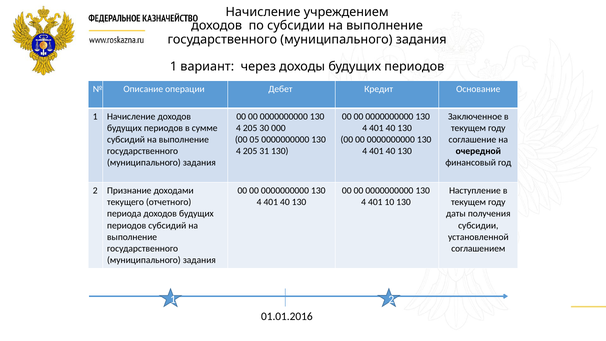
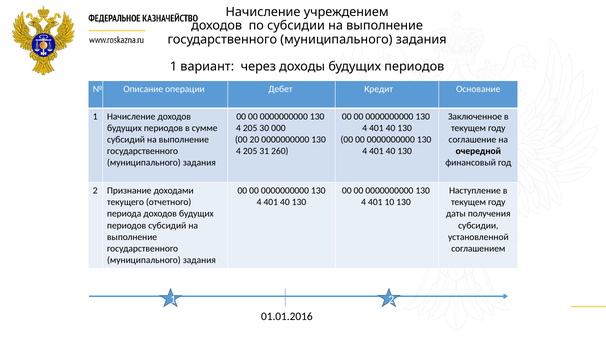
05: 05 -> 20
31 130: 130 -> 260
